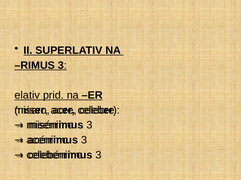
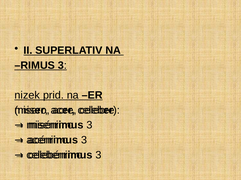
elativ: elativ -> nizek
